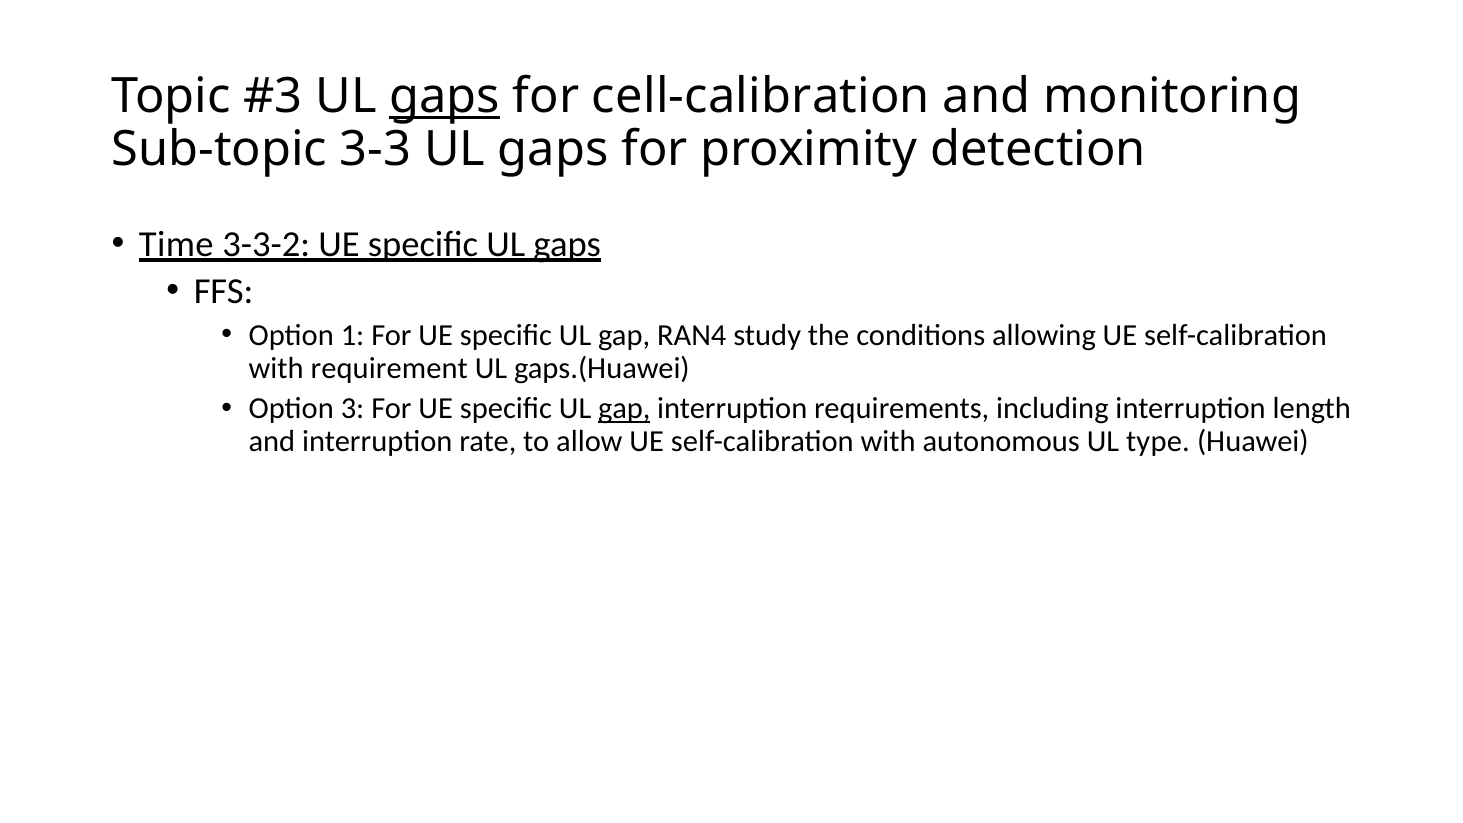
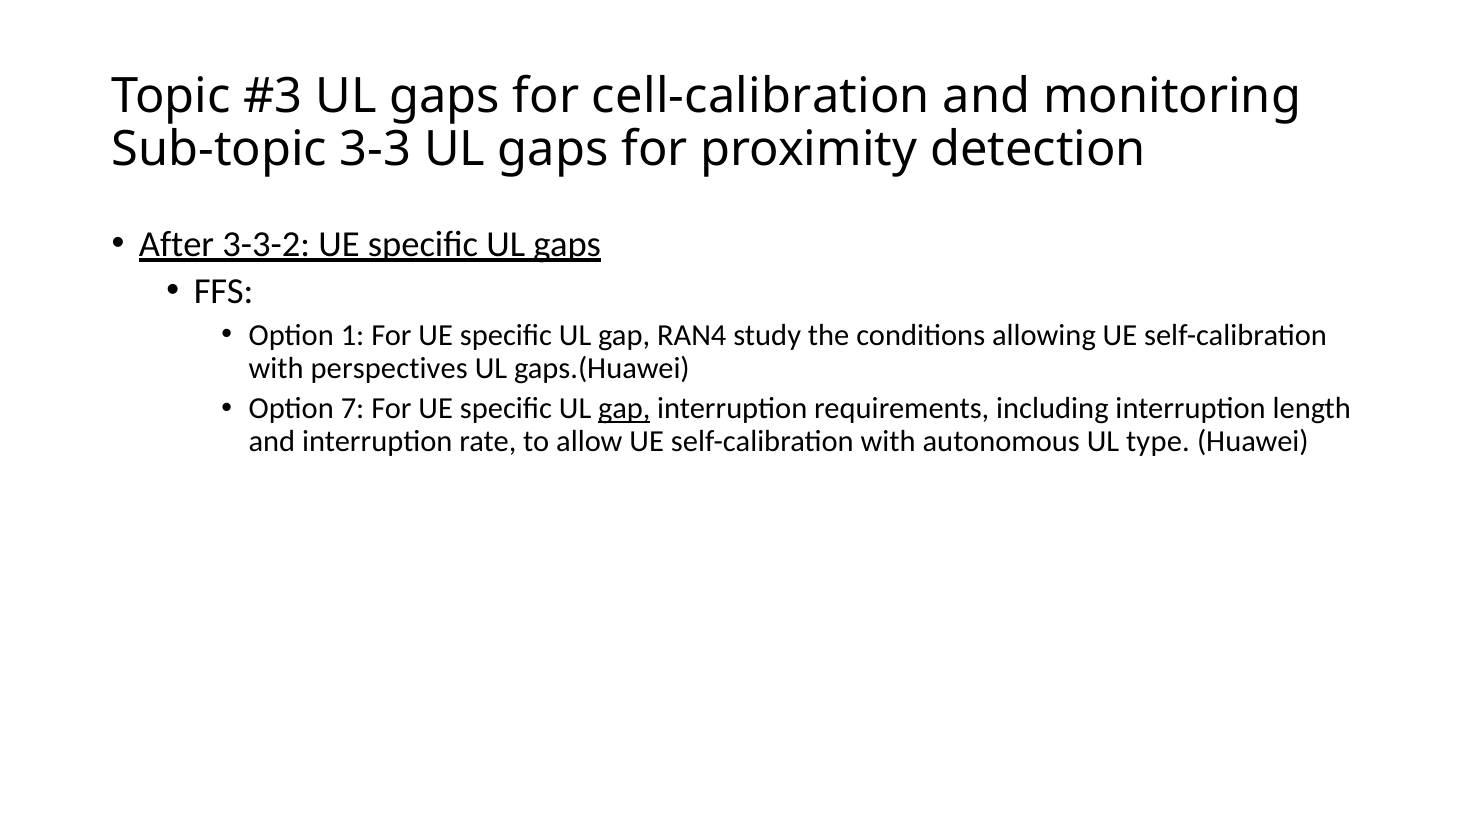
gaps at (445, 97) underline: present -> none
Time: Time -> After
requirement: requirement -> perspectives
3: 3 -> 7
